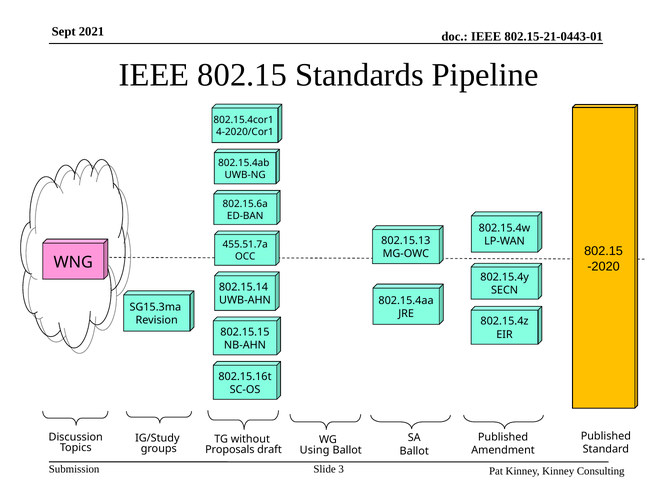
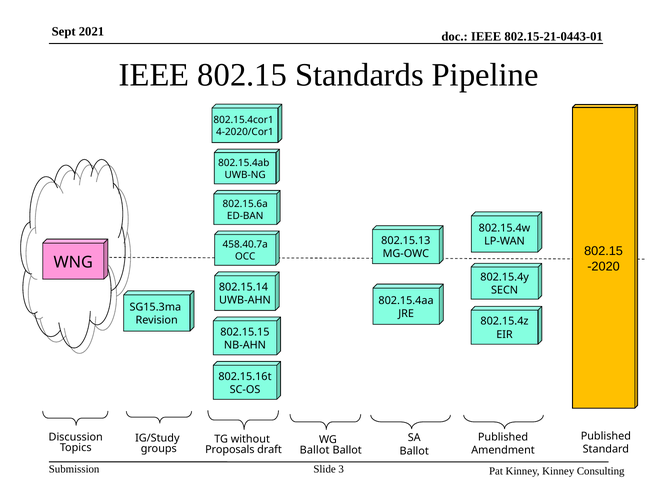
455.51.7a: 455.51.7a -> 458.40.7a
Using at (315, 450): Using -> Ballot
